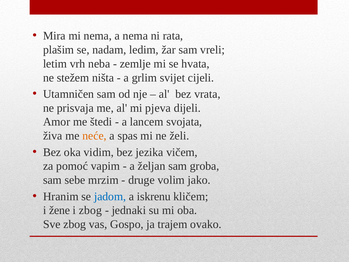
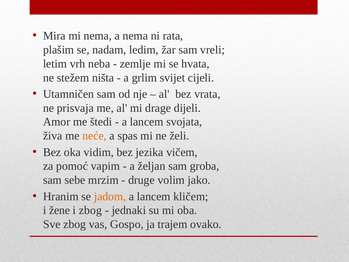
pjeva: pjeva -> drage
jadom colour: blue -> orange
iskrenu at (154, 196): iskrenu -> lancem
